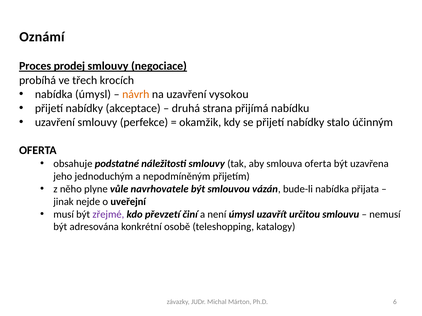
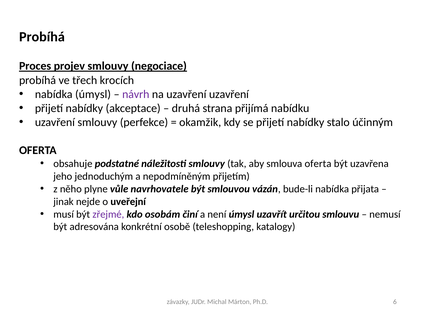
Oznámí at (42, 37): Oznámí -> Probíhá
prodej: prodej -> projev
návrh colour: orange -> purple
uzavření vysokou: vysokou -> uzavření
převzetí: převzetí -> osobám
